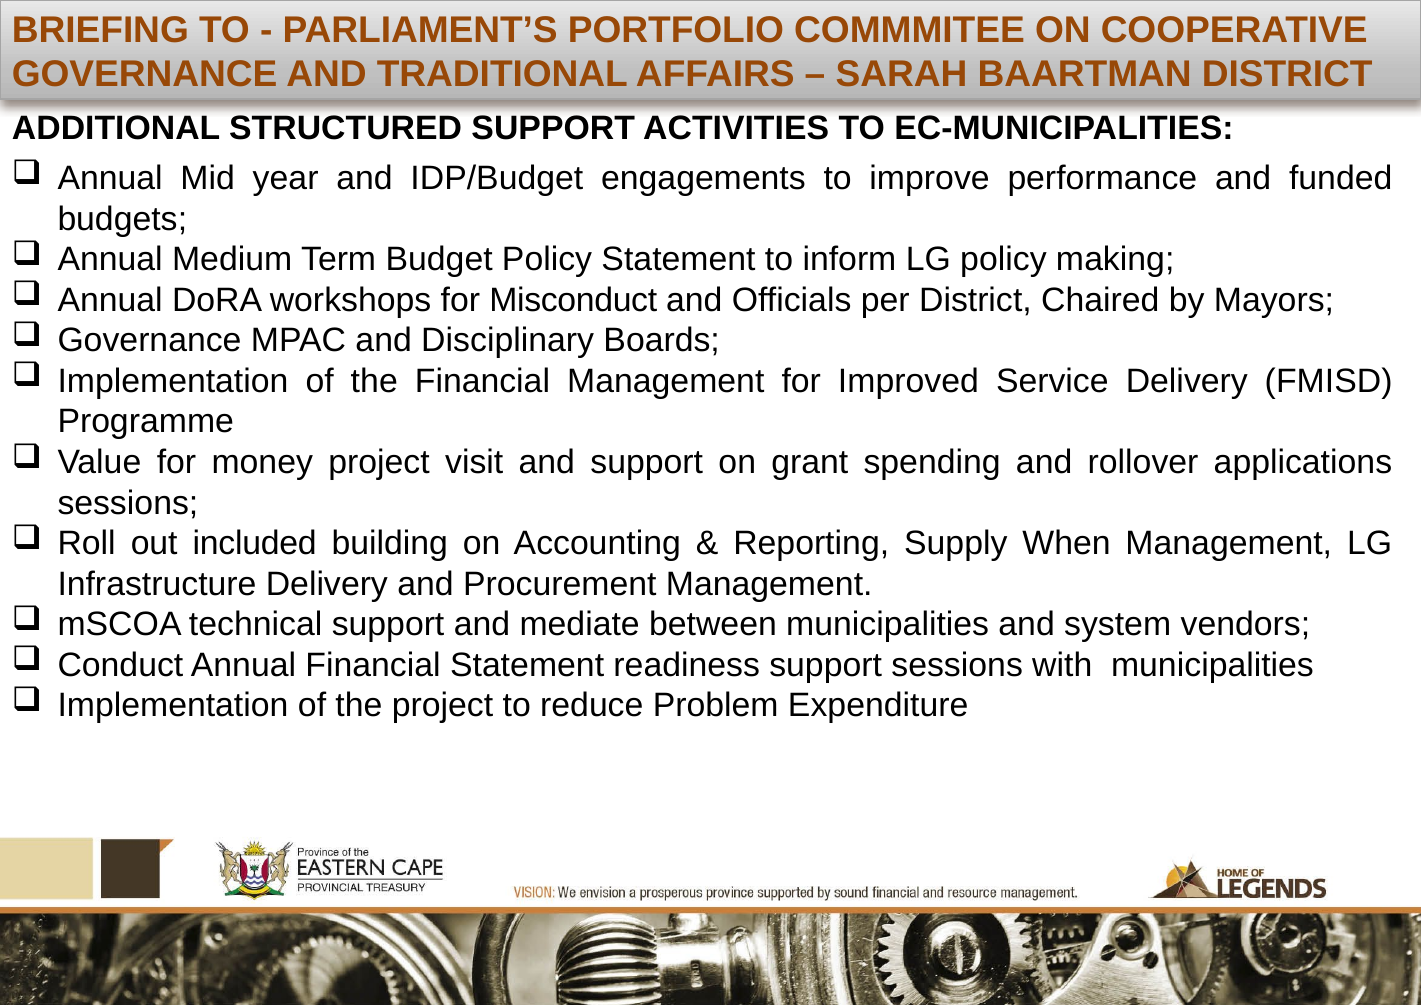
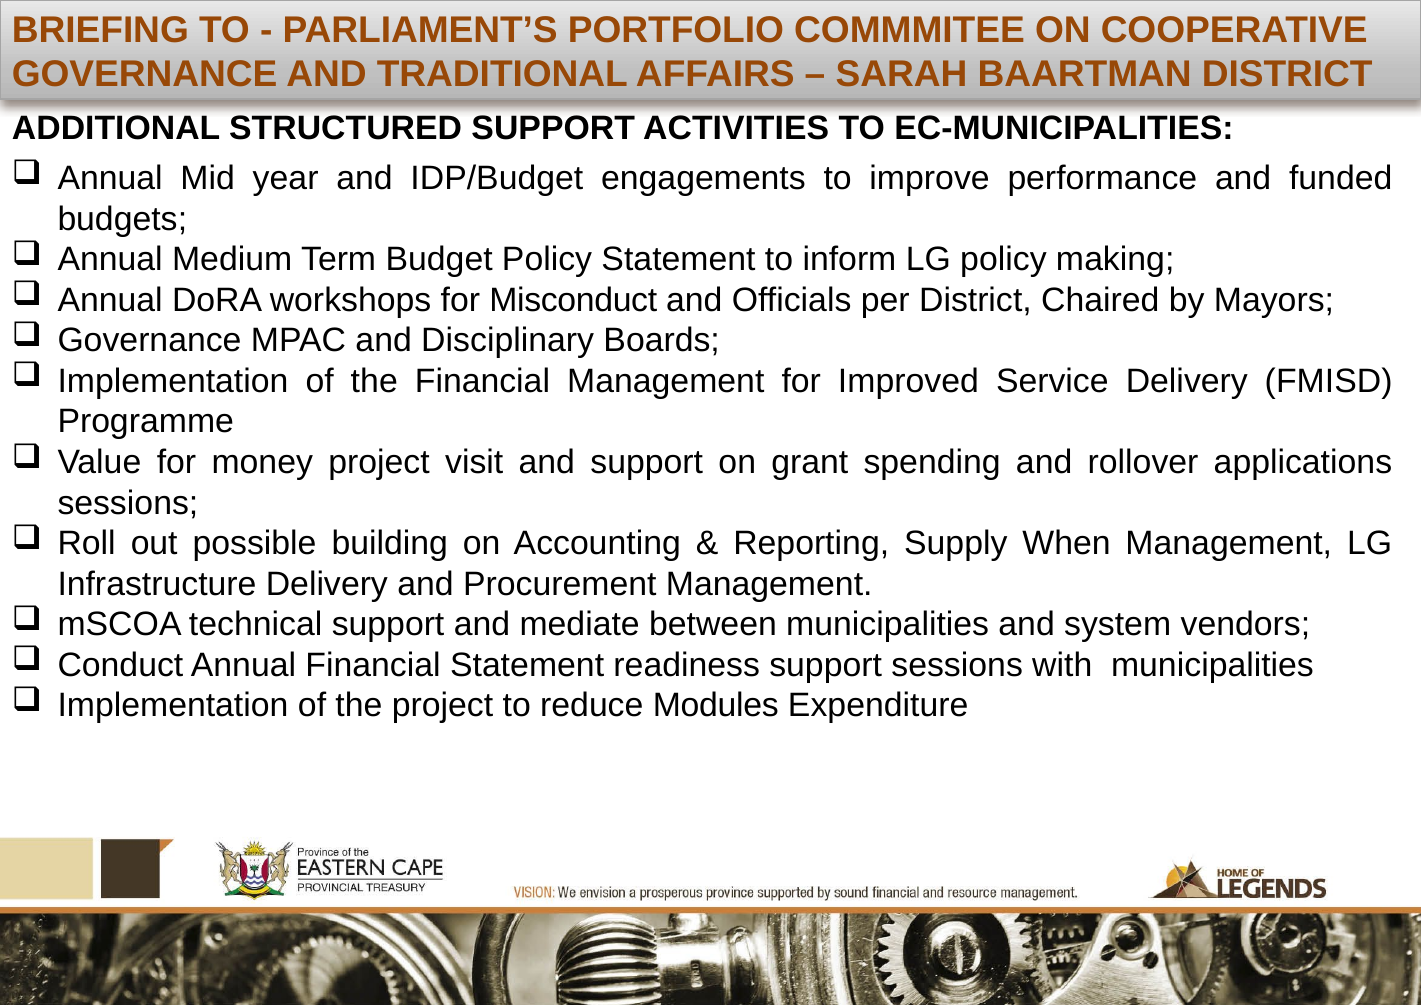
included: included -> possible
Problem: Problem -> Modules
